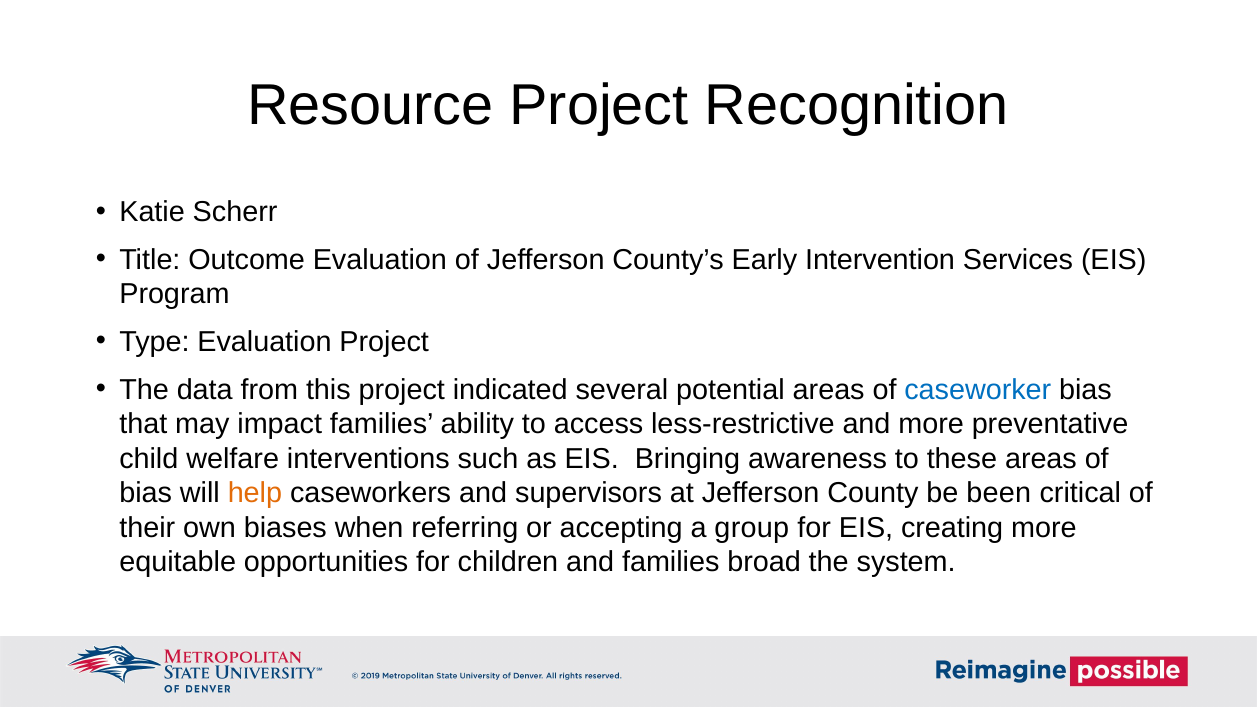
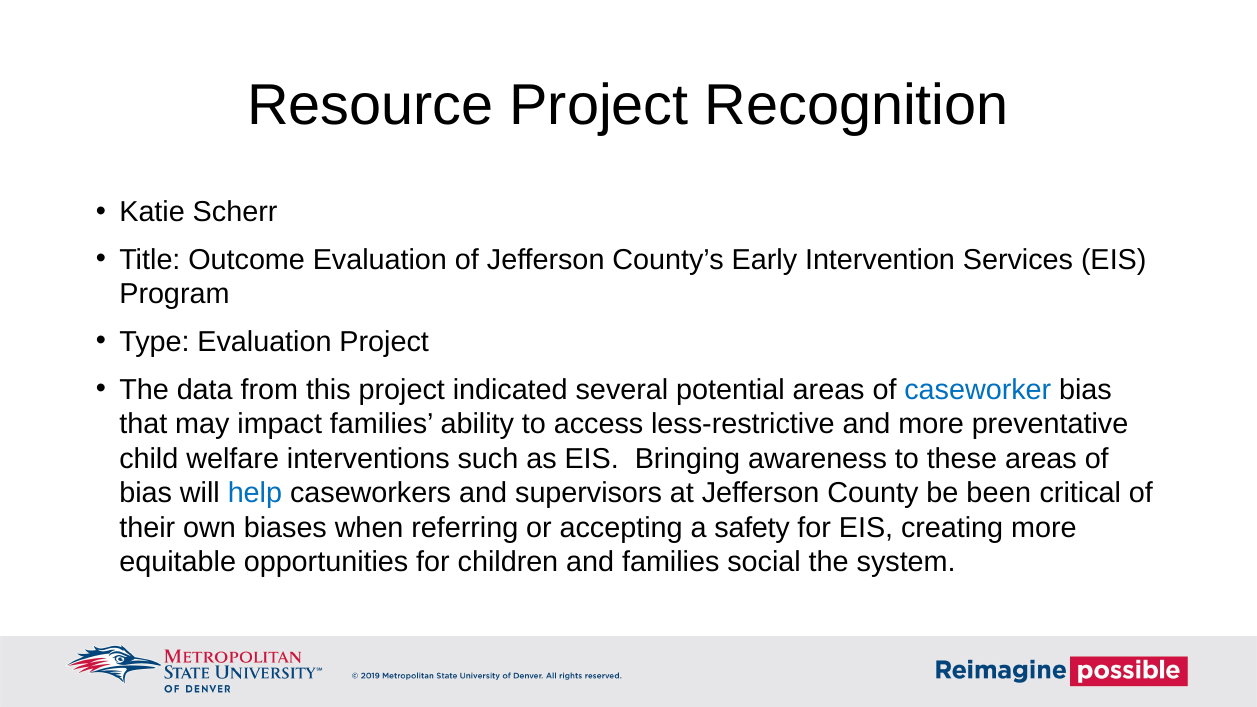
help colour: orange -> blue
group: group -> safety
broad: broad -> social
